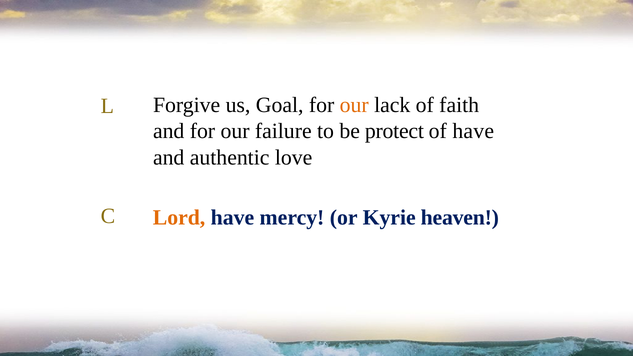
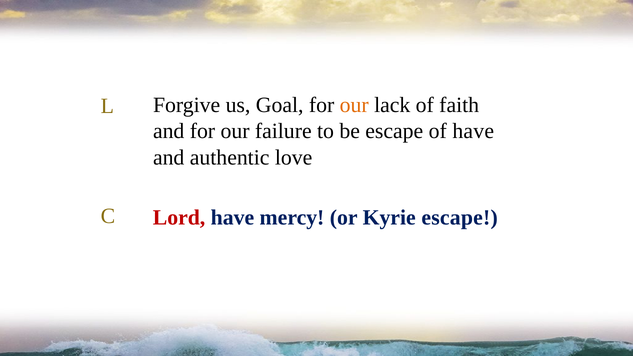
be protect: protect -> escape
Lord colour: orange -> red
Kyrie heaven: heaven -> escape
